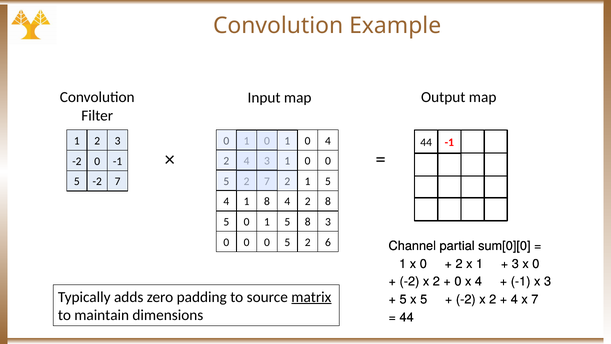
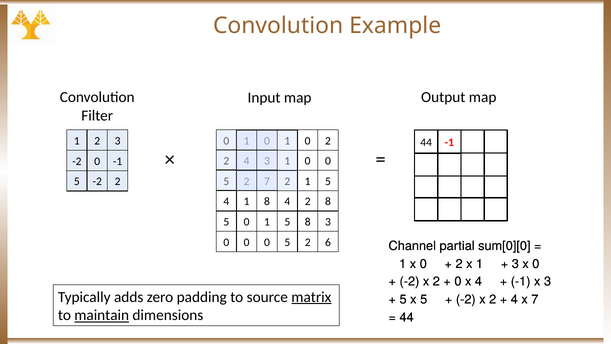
4 at (328, 141): 4 -> 2
-2 7: 7 -> 2
maintain underline: none -> present
